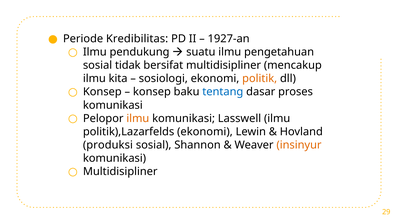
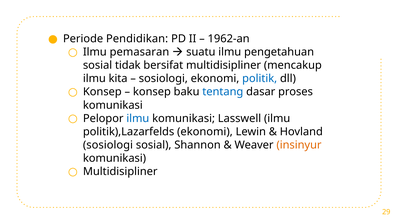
Kredibilitas: Kredibilitas -> Pendidikan
1927-an: 1927-an -> 1962-an
pendukung: pendukung -> pemasaran
politik colour: orange -> blue
ilmu at (138, 118) colour: orange -> blue
produksi at (108, 145): produksi -> sosiologi
